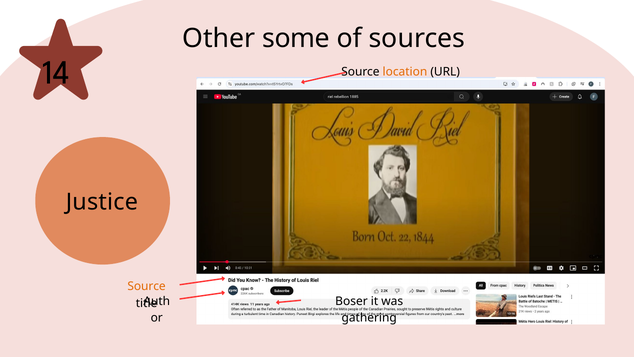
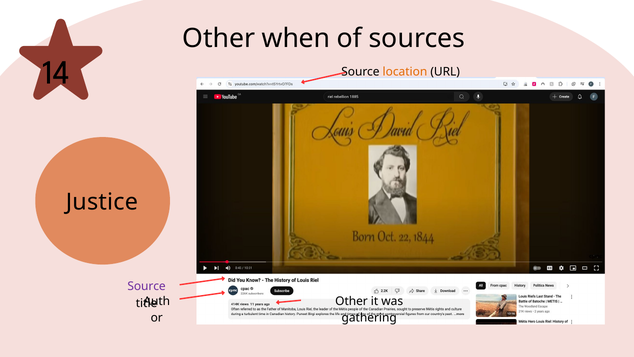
some: some -> when
Source at (147, 286) colour: orange -> purple
Boser at (351, 301): Boser -> Other
